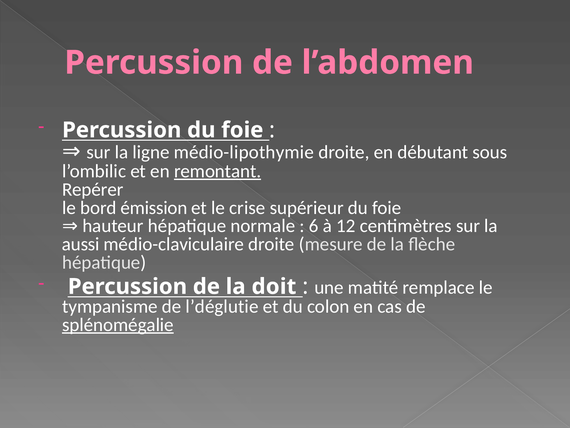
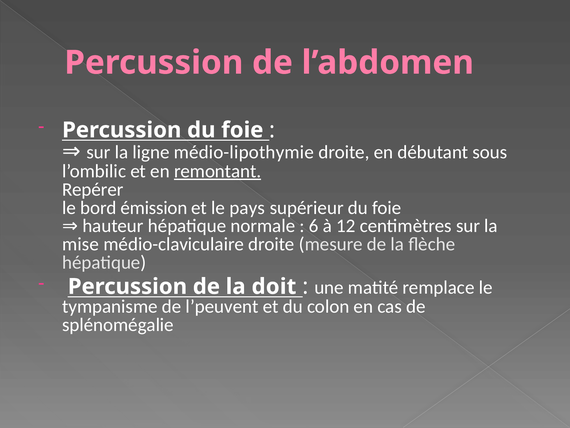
crise: crise -> pays
aussi: aussi -> mise
l’déglutie: l’déglutie -> l’peuvent
splénomégalie underline: present -> none
